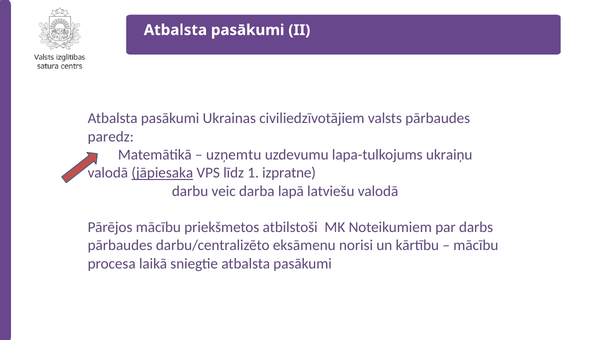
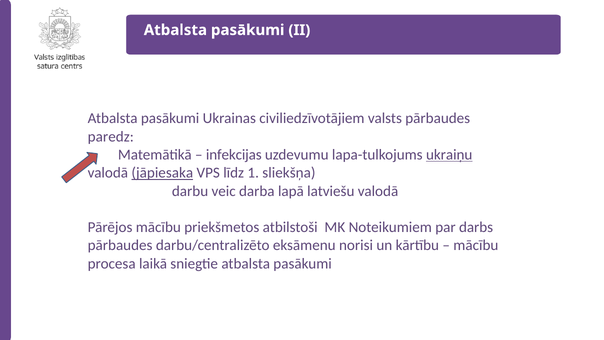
uzņemtu: uzņemtu -> infekcijas
ukraiņu underline: none -> present
izpratne: izpratne -> sliekšņa
